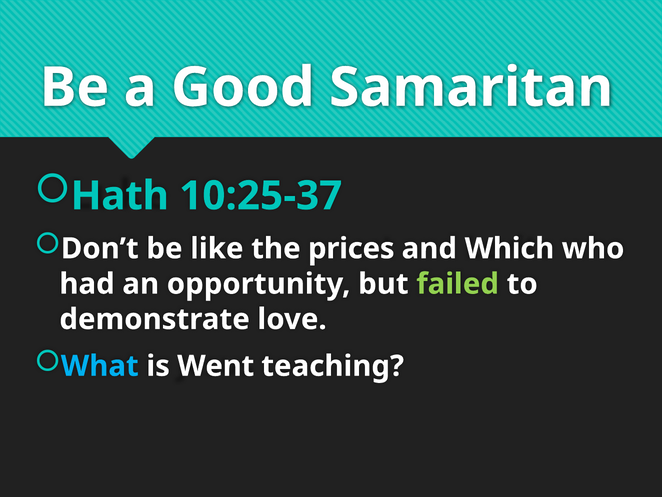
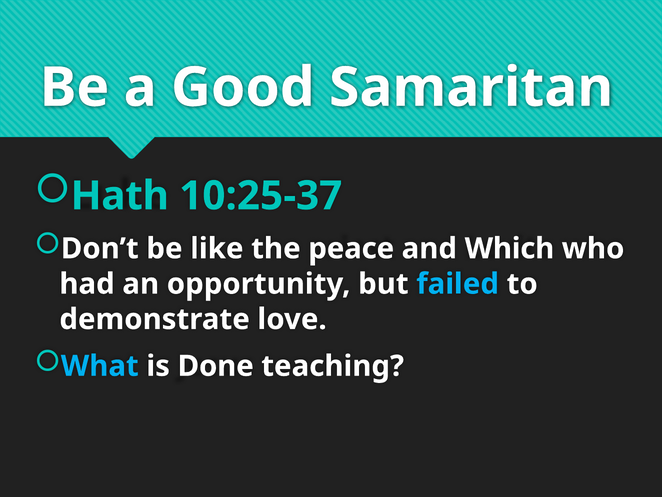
prices: prices -> peace
failed colour: light green -> light blue
Went: Went -> Done
